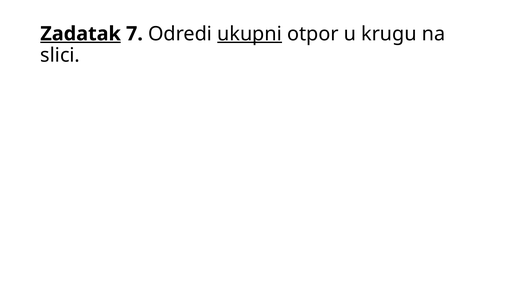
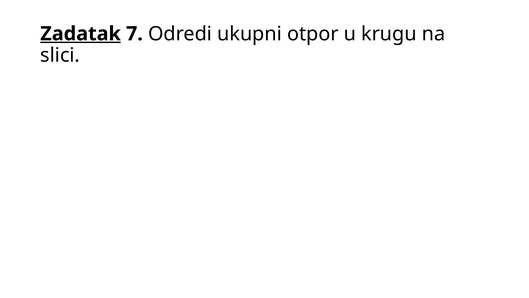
ukupni underline: present -> none
